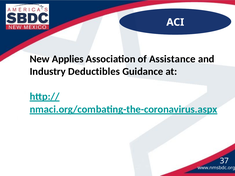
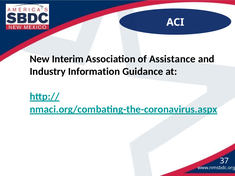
Applies: Applies -> Interim
Deductibles: Deductibles -> Information
